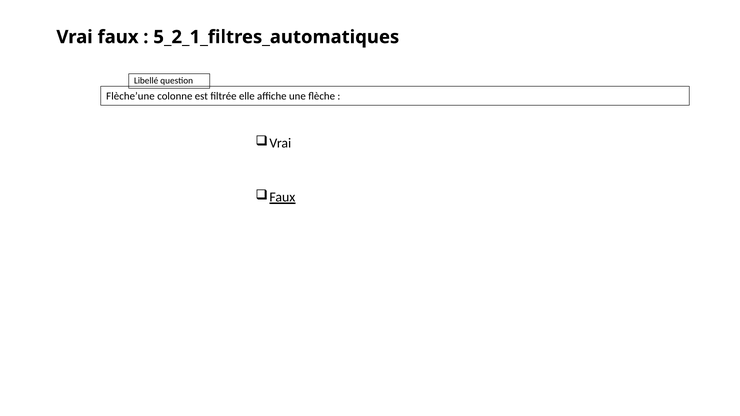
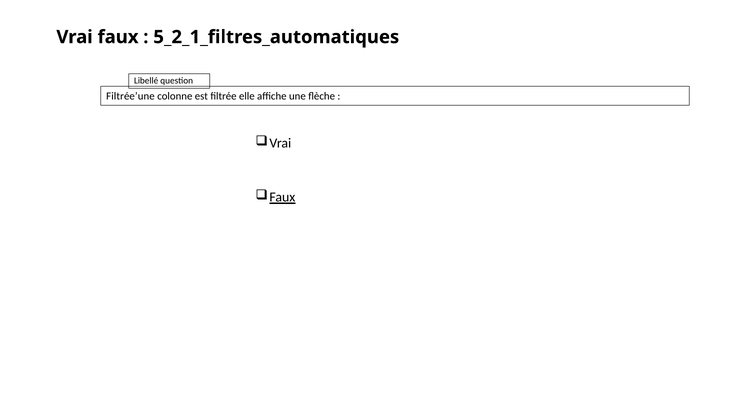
Flèche’une: Flèche’une -> Filtrée’une
